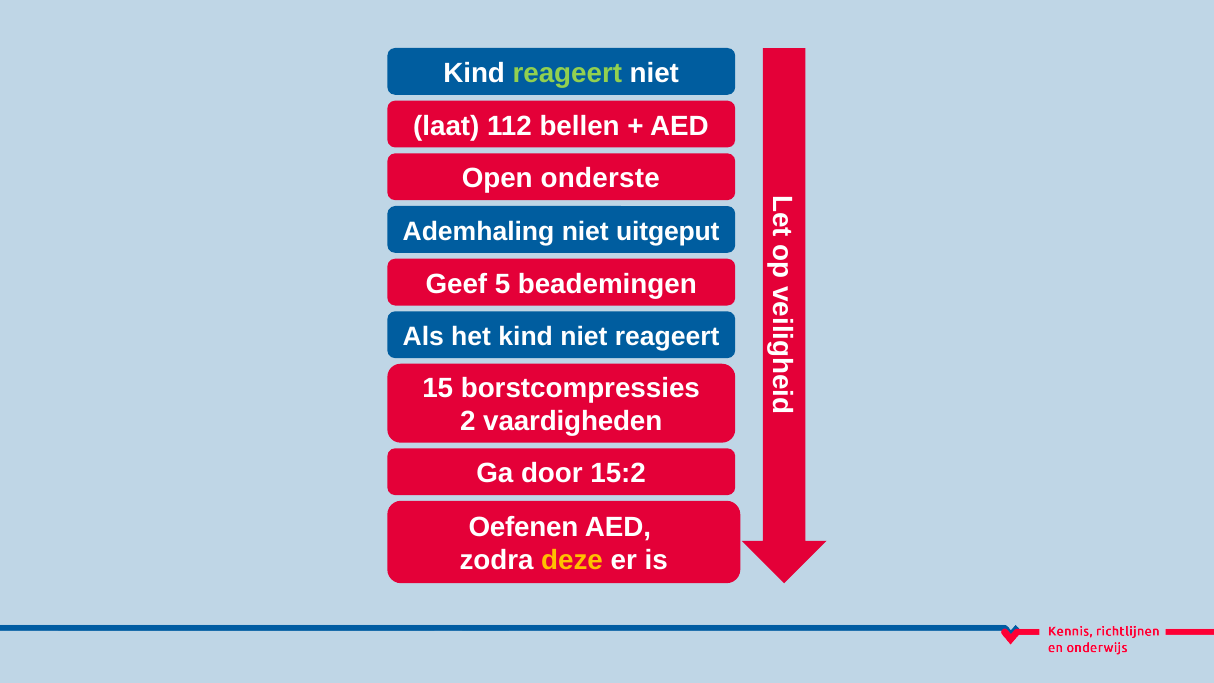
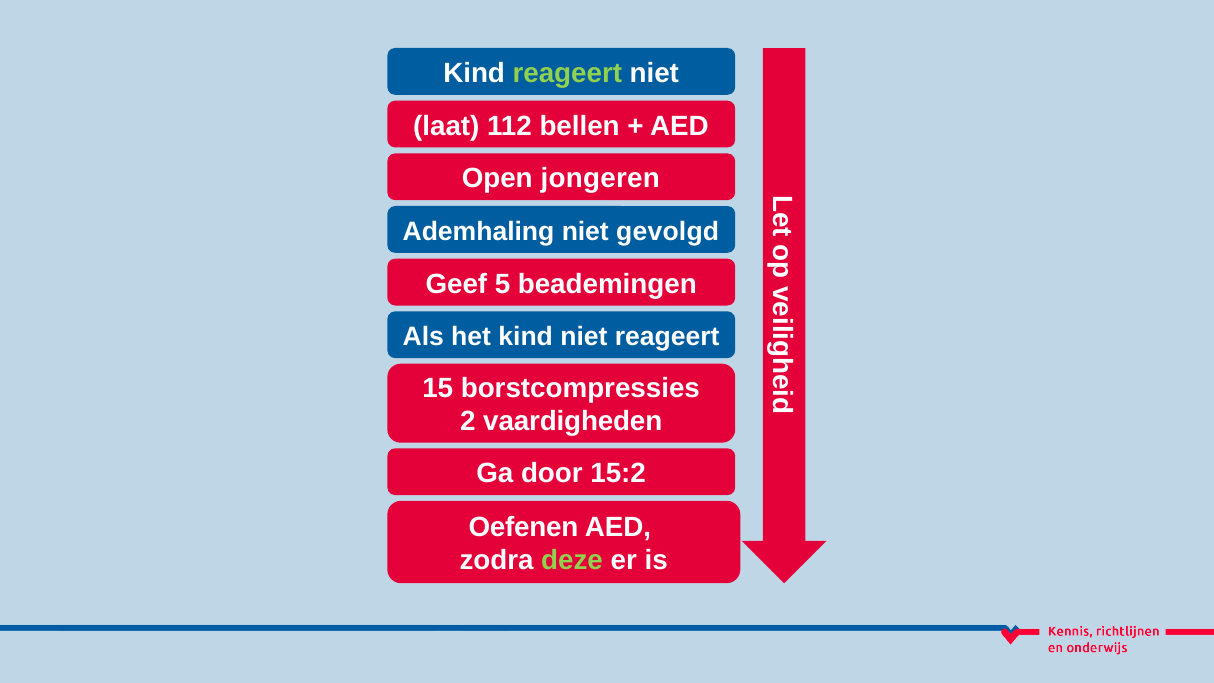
onderste: onderste -> jongeren
uitgeput: uitgeput -> gevolgd
deze colour: yellow -> light green
